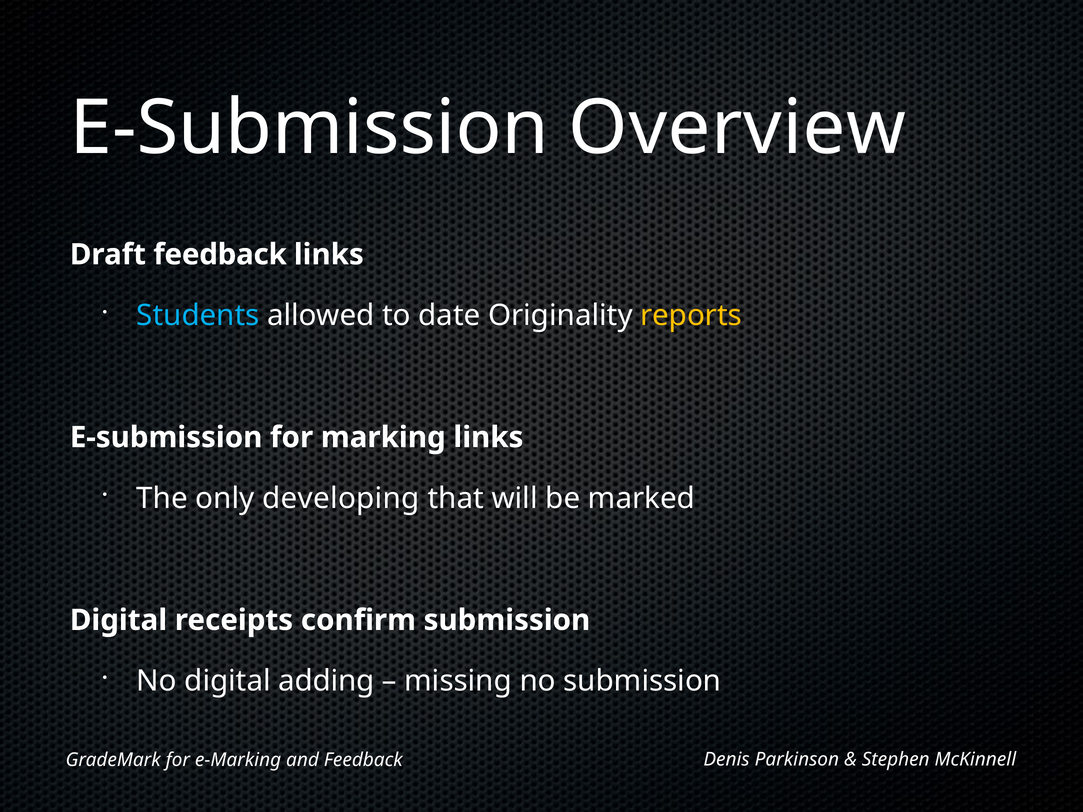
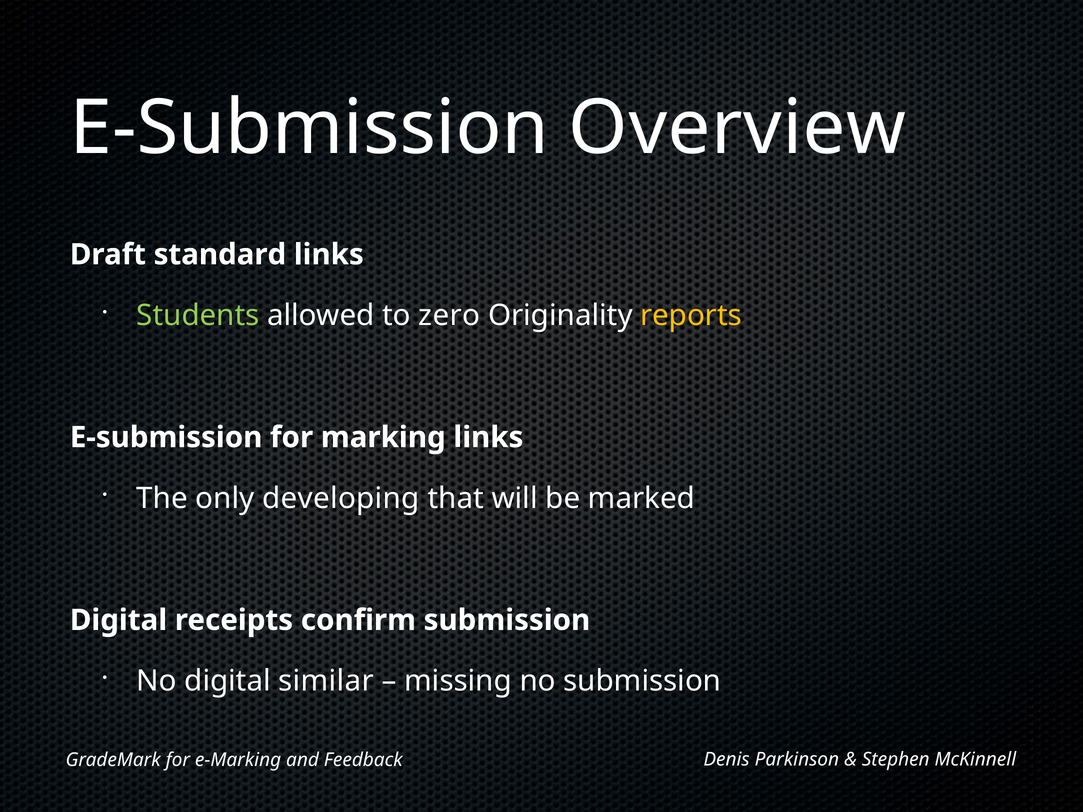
Draft feedback: feedback -> standard
Students colour: light blue -> light green
date: date -> zero
adding: adding -> similar
